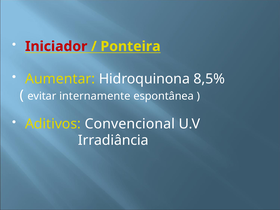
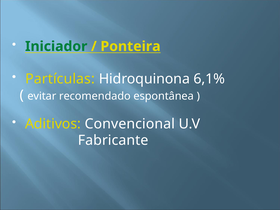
Iniciador colour: red -> green
Aumentar: Aumentar -> Partículas
8,5%: 8,5% -> 6,1%
internamente: internamente -> recomendado
Irradiância: Irradiância -> Fabricante
